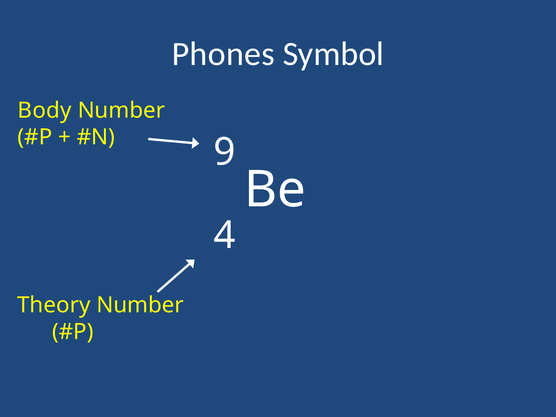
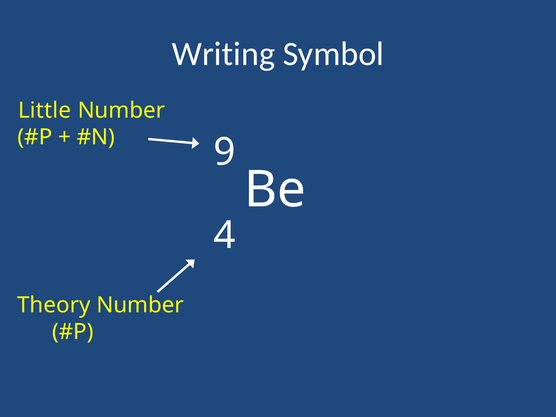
Phones: Phones -> Writing
Body: Body -> Little
